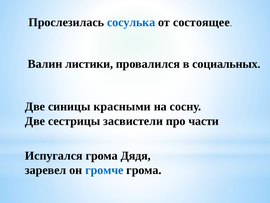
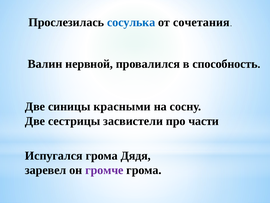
состоящее: состоящее -> сочетания
листики: листики -> нервной
социальных: социальных -> способность
громче colour: blue -> purple
